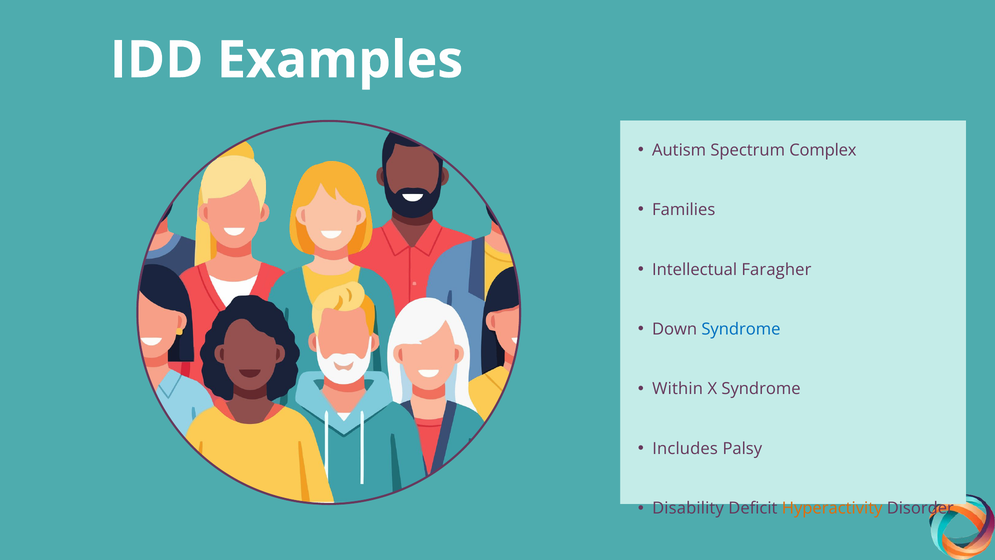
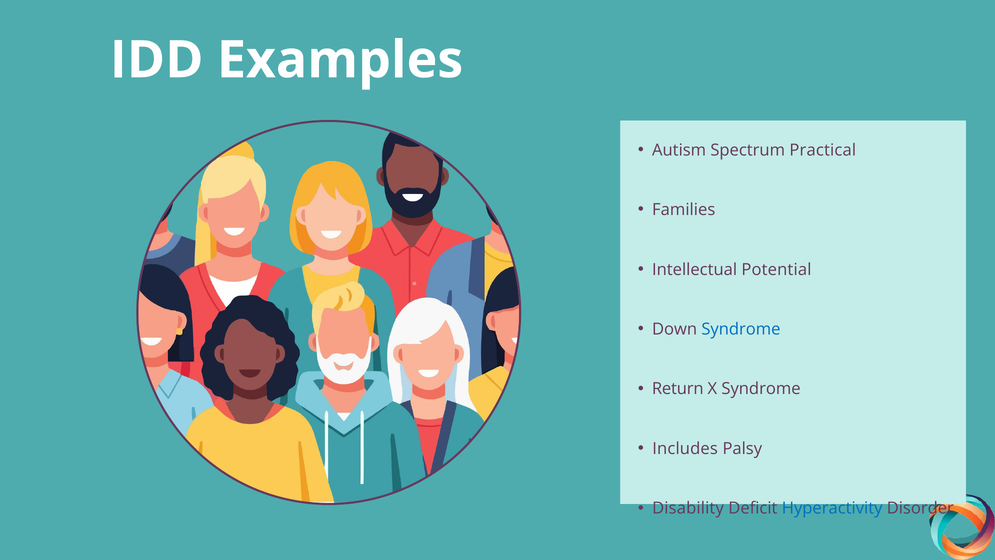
Complex: Complex -> Practical
Faragher: Faragher -> Potential
Within: Within -> Return
Hyperactivity colour: orange -> blue
